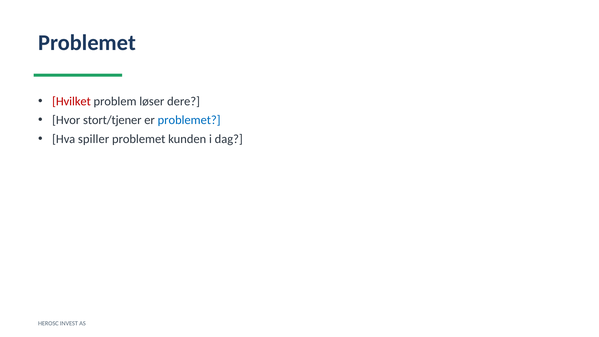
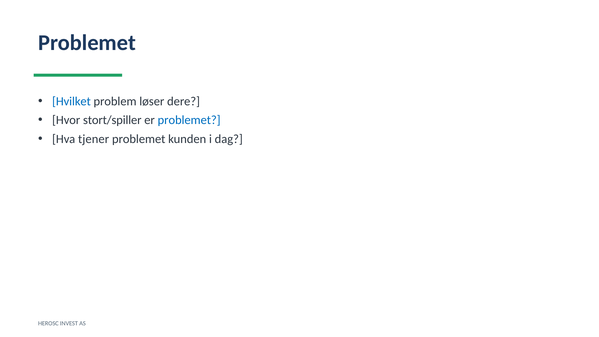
Hvilket colour: red -> blue
stort/tjener: stort/tjener -> stort/spiller
spiller: spiller -> tjener
